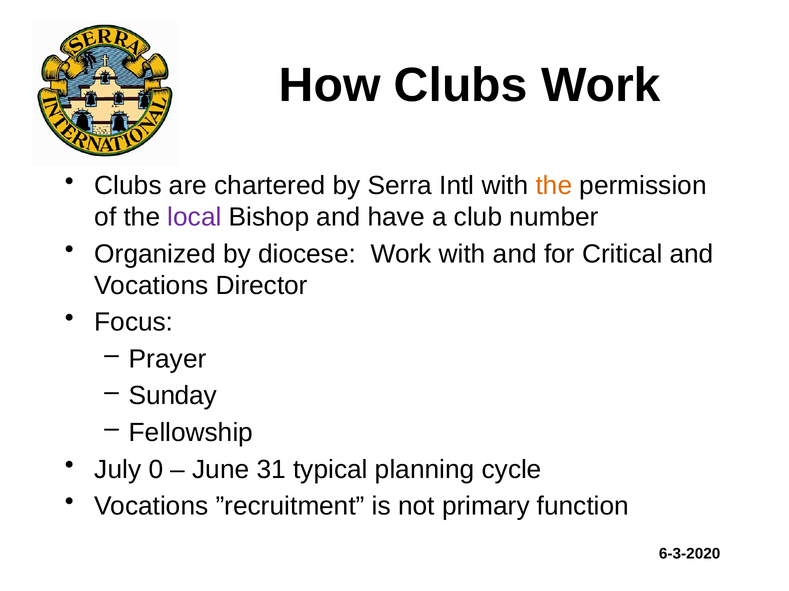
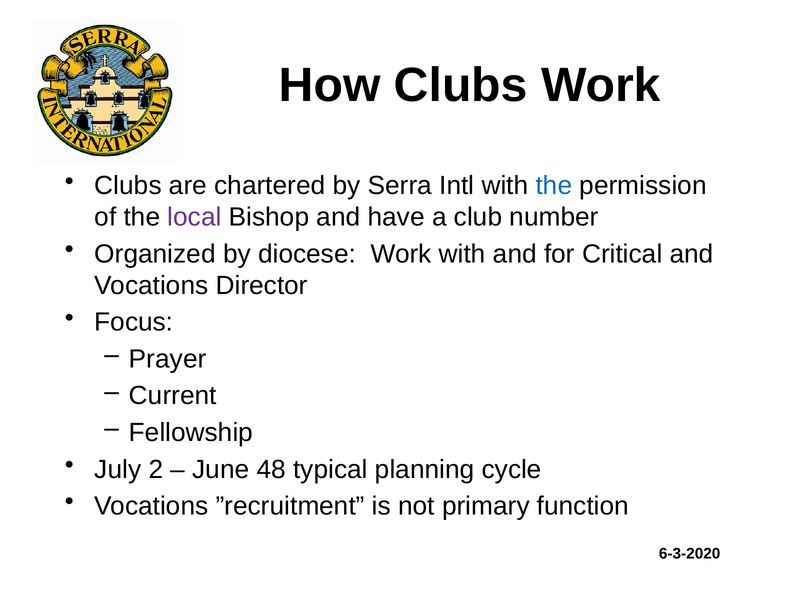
the at (554, 186) colour: orange -> blue
Sunday: Sunday -> Current
0: 0 -> 2
31: 31 -> 48
